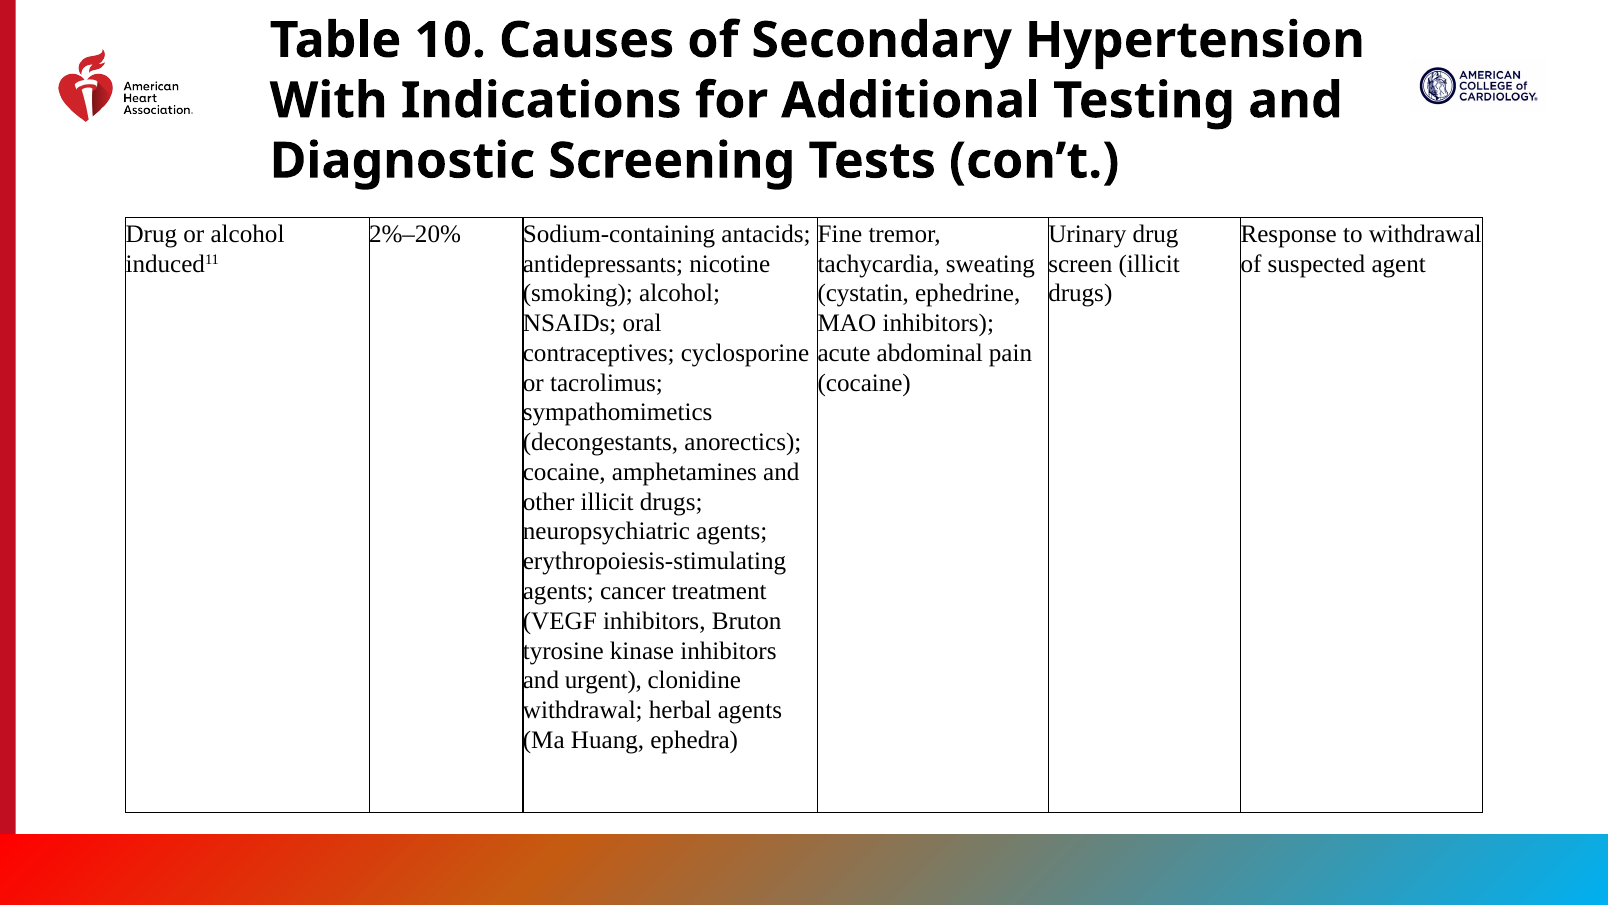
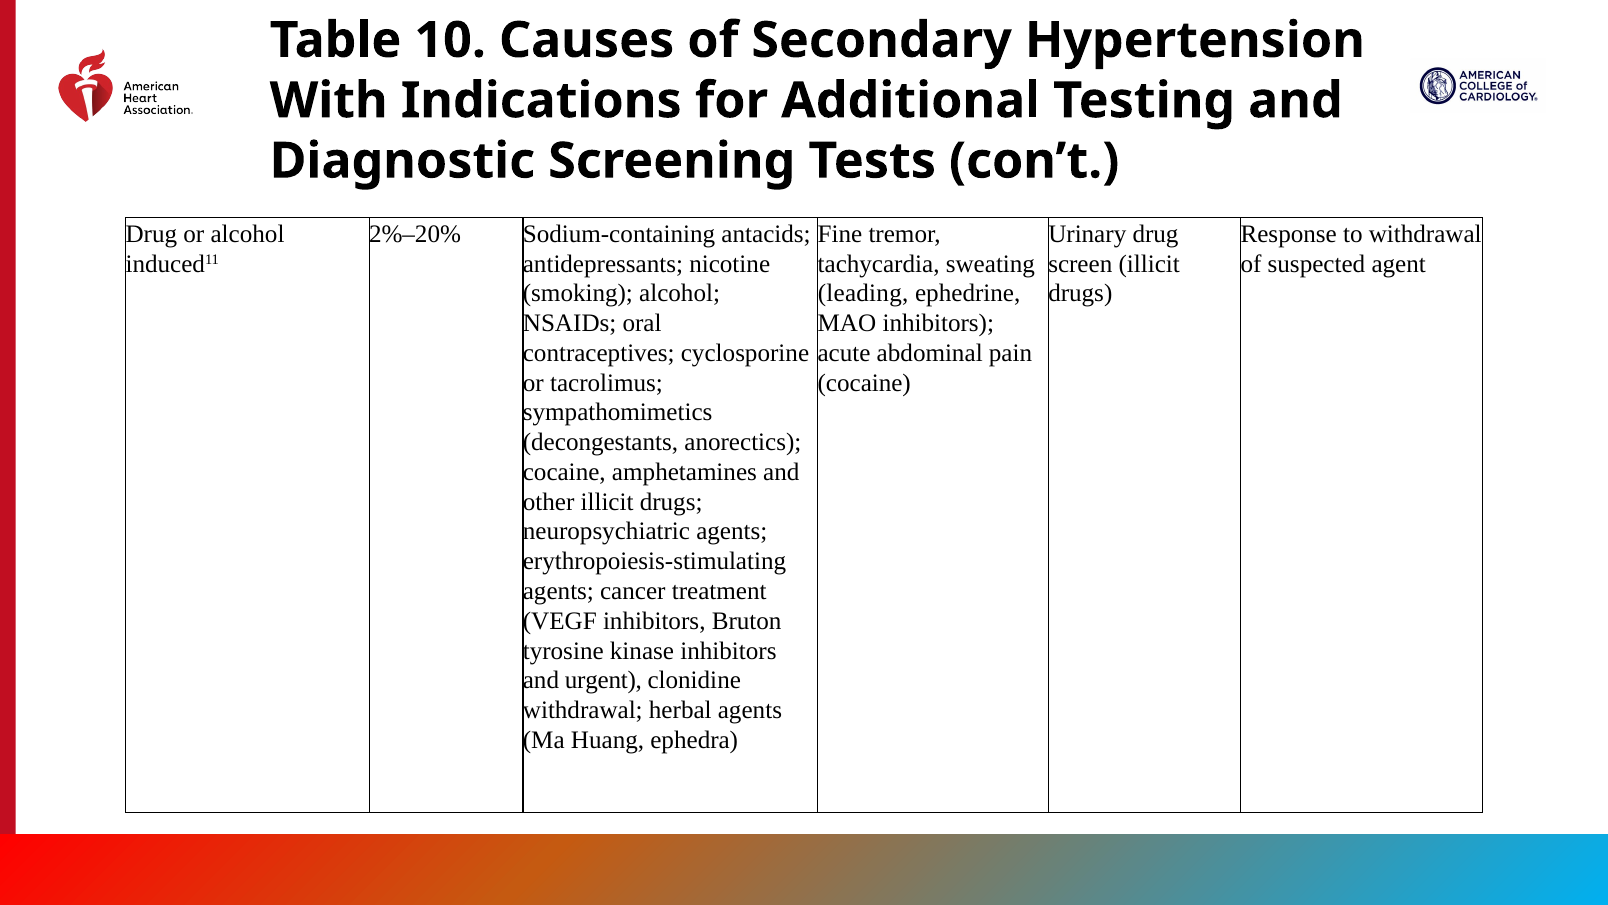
cystatin: cystatin -> leading
